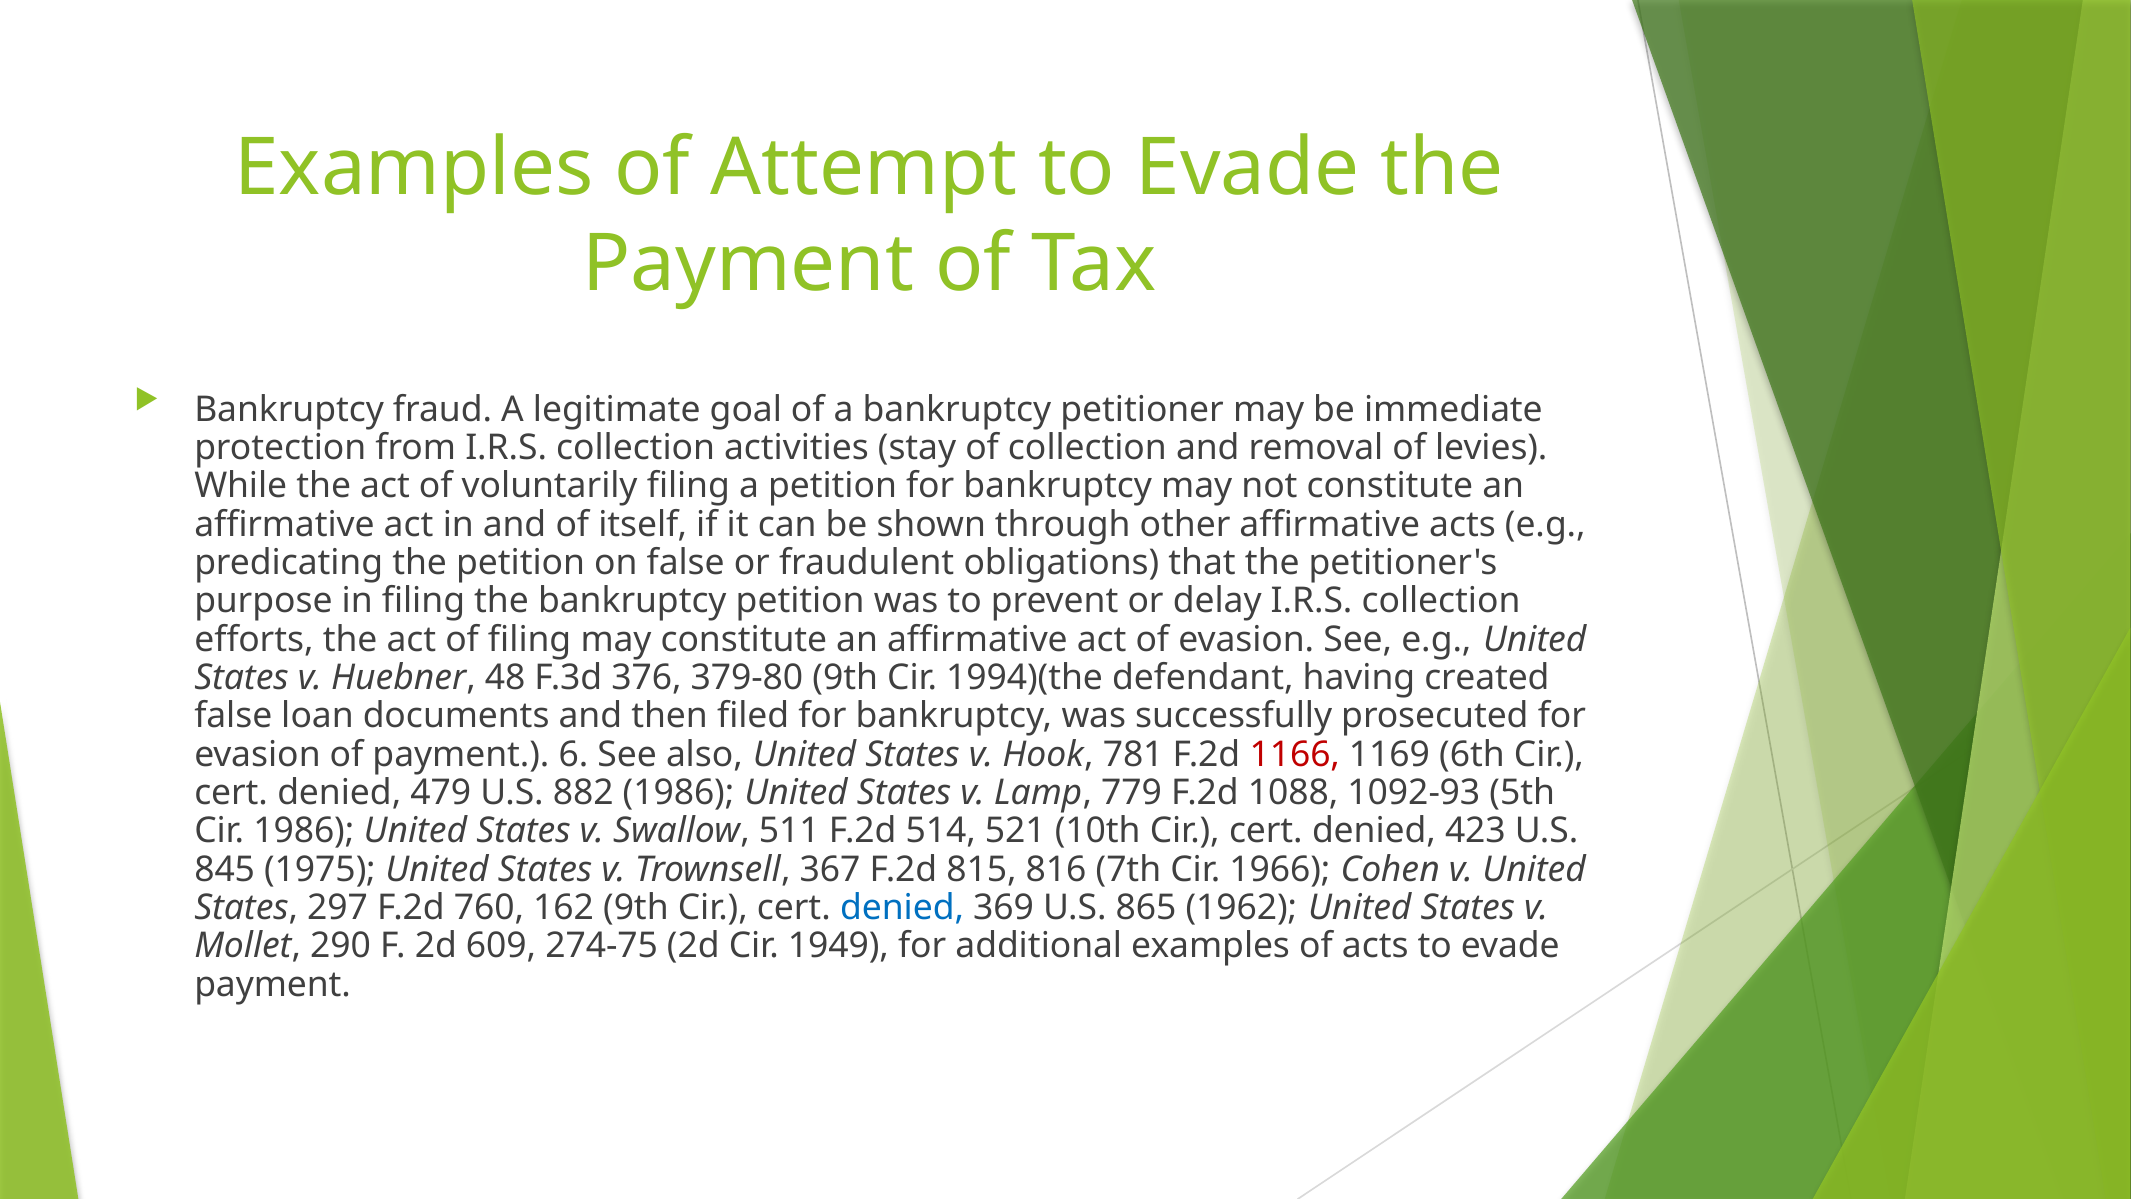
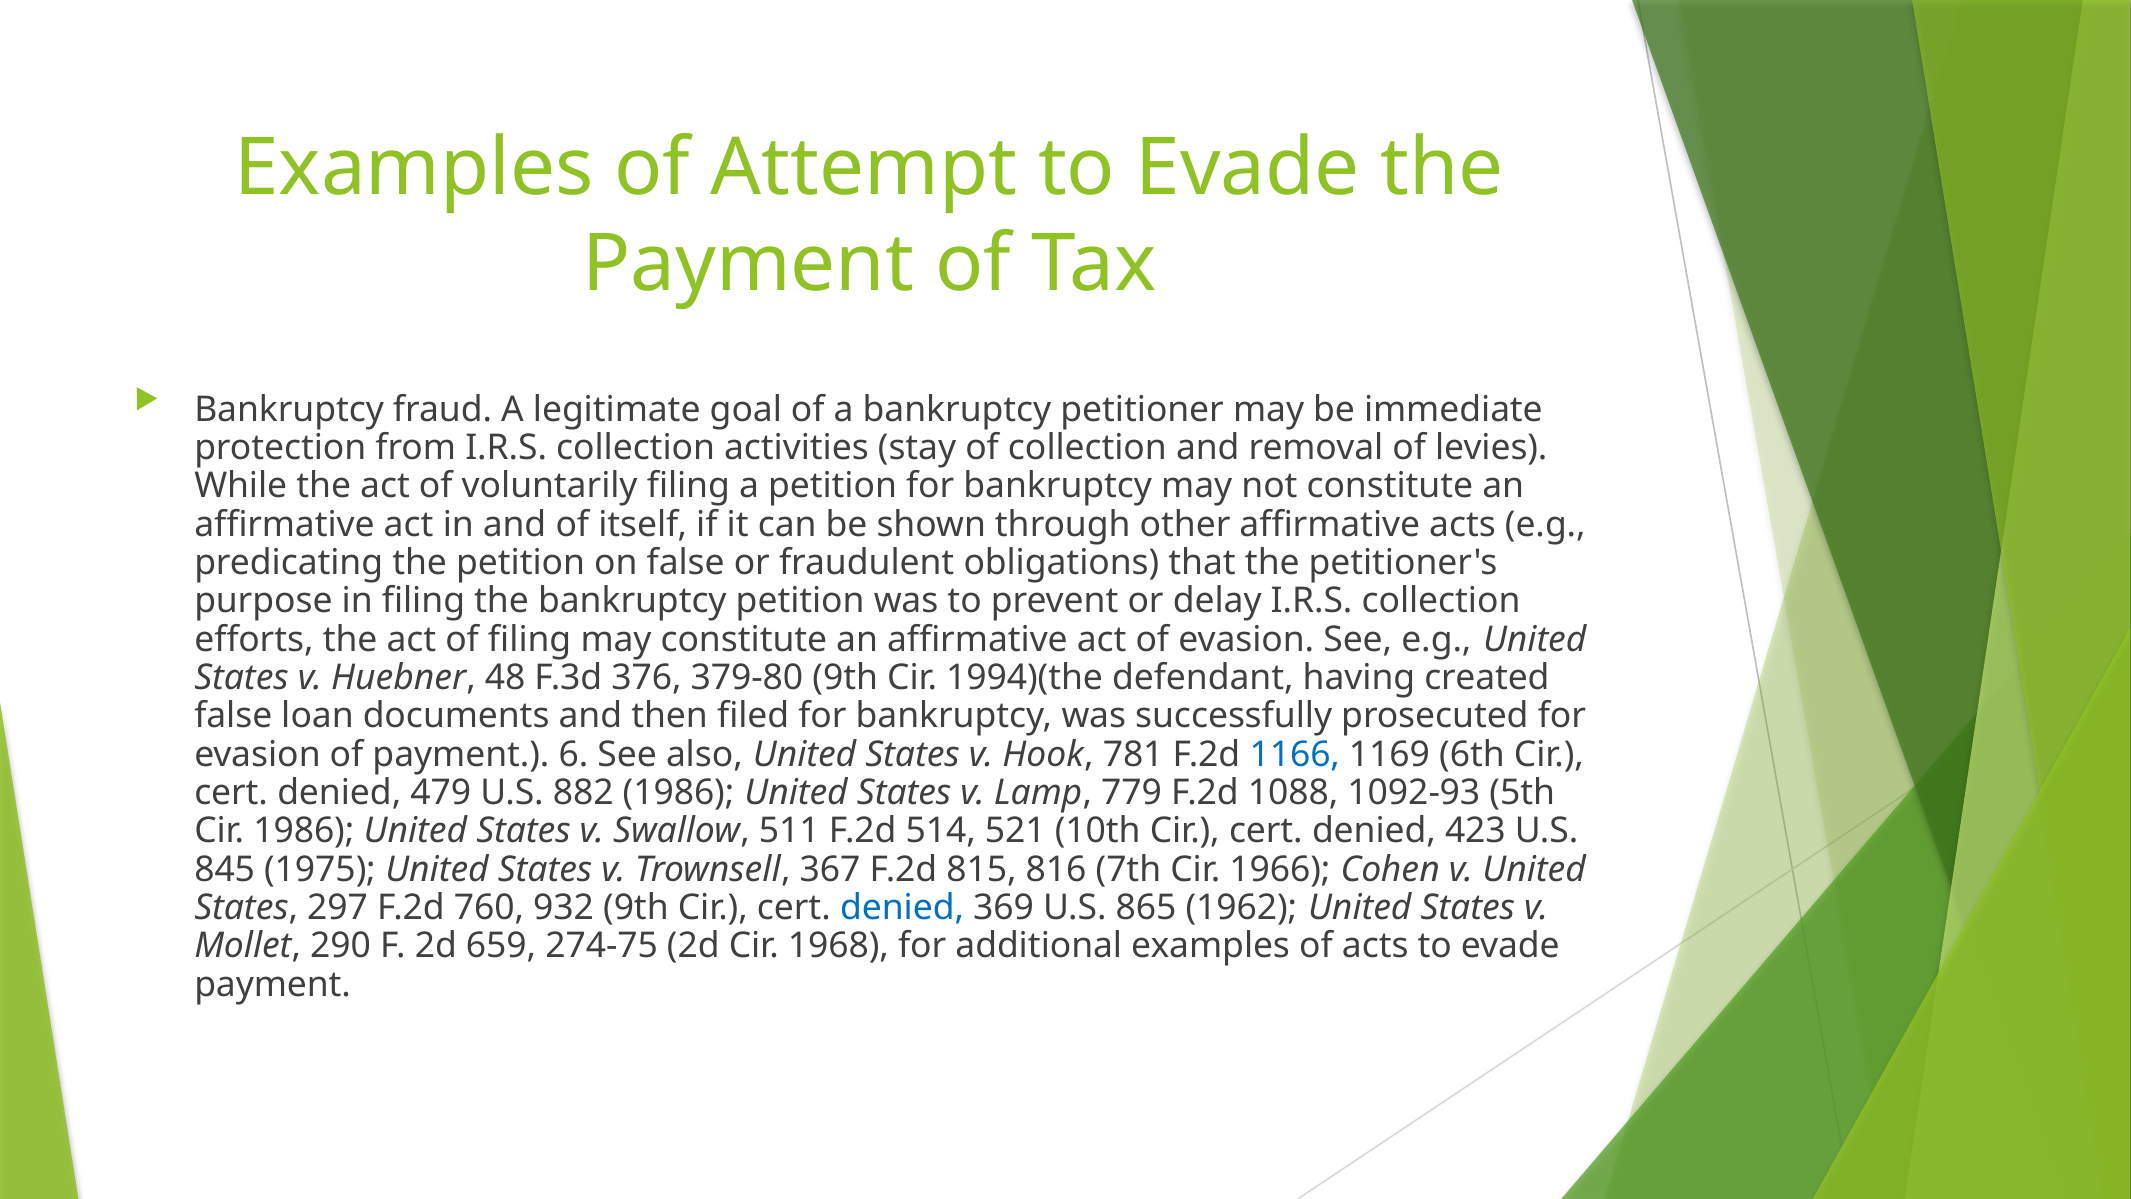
1166 colour: red -> blue
162: 162 -> 932
609: 609 -> 659
1949: 1949 -> 1968
